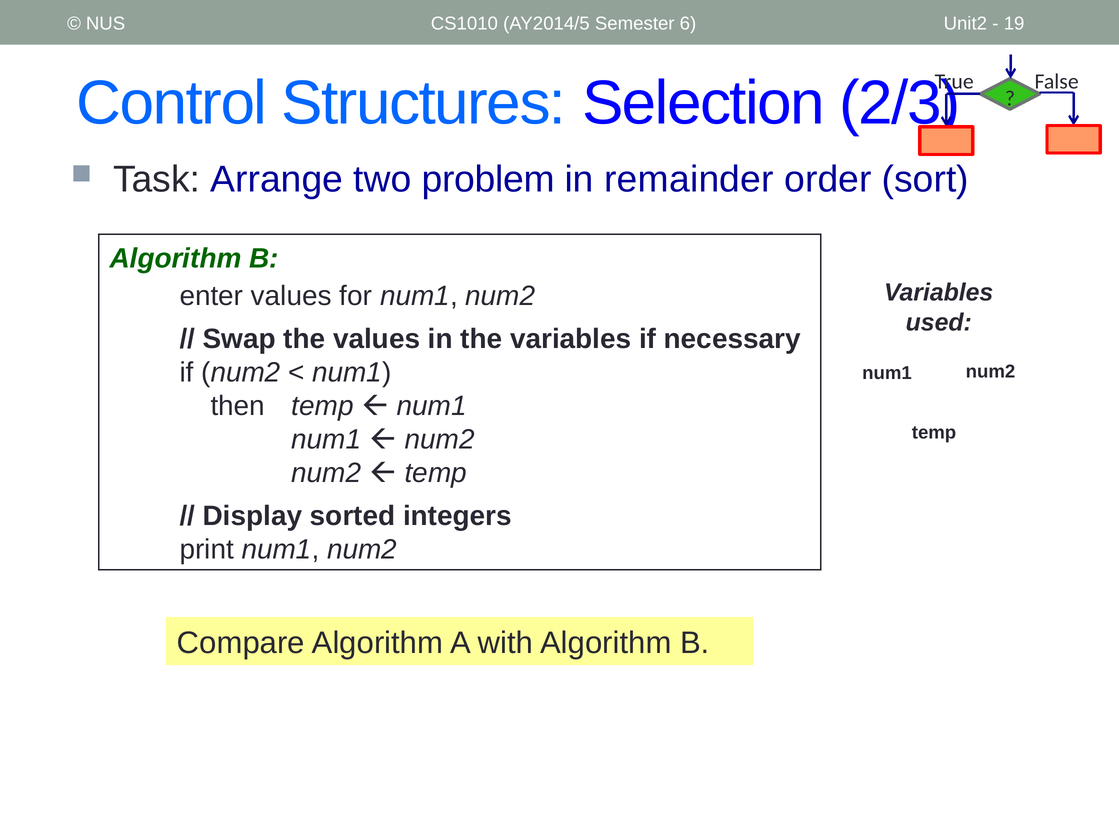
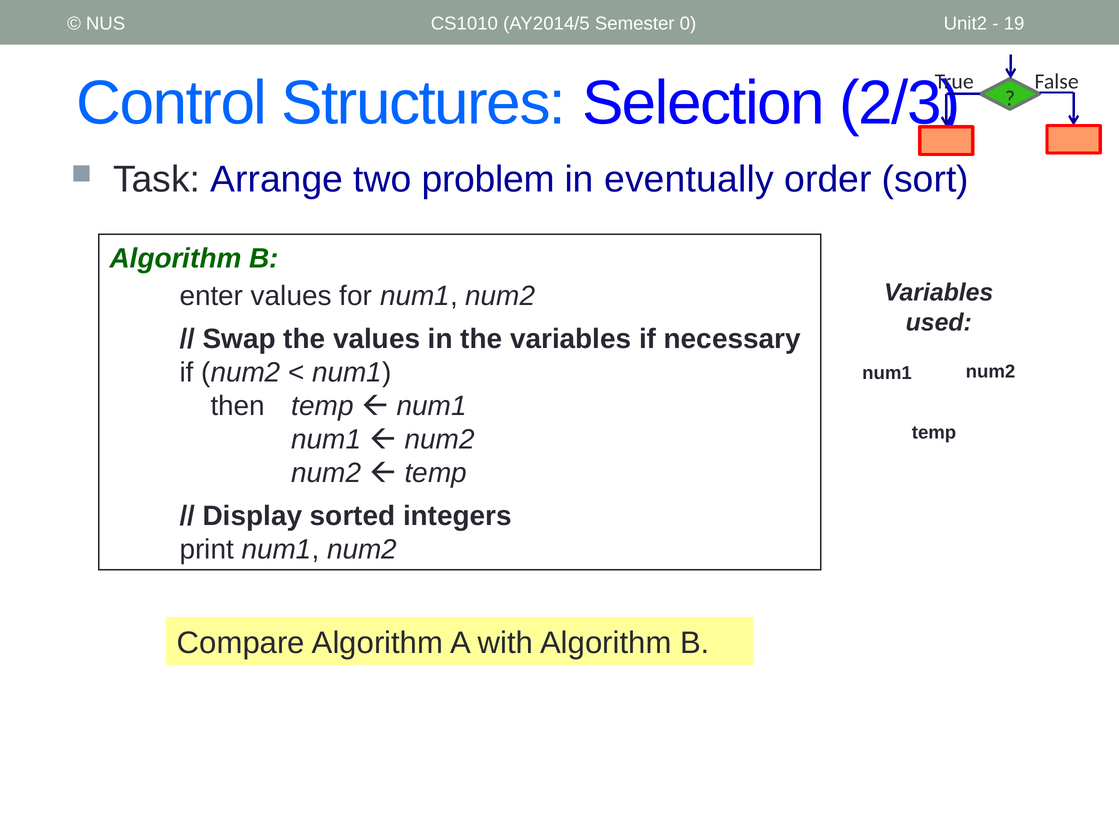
6: 6 -> 0
remainder: remainder -> eventually
